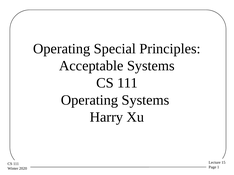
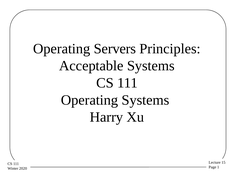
Special: Special -> Servers
